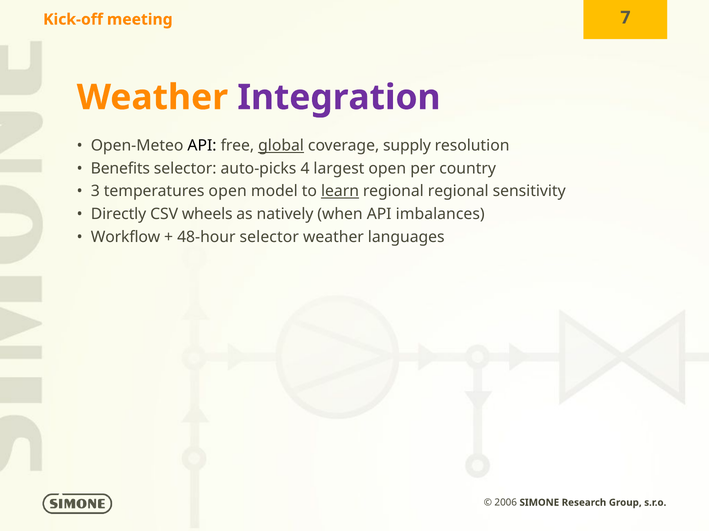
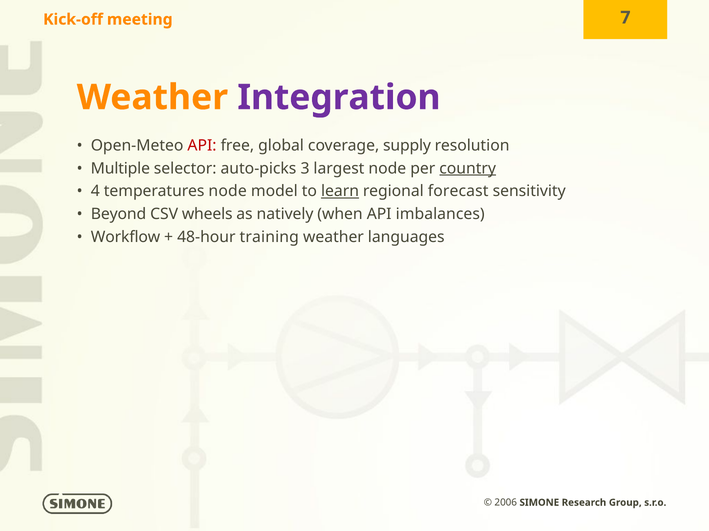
API at (202, 146) colour: black -> red
global underline: present -> none
Benefits: Benefits -> Multiple
4: 4 -> 3
largest open: open -> node
country underline: none -> present
3: 3 -> 4
temperatures open: open -> node
regional regional: regional -> forecast
Directly: Directly -> Beyond
48-hour selector: selector -> training
